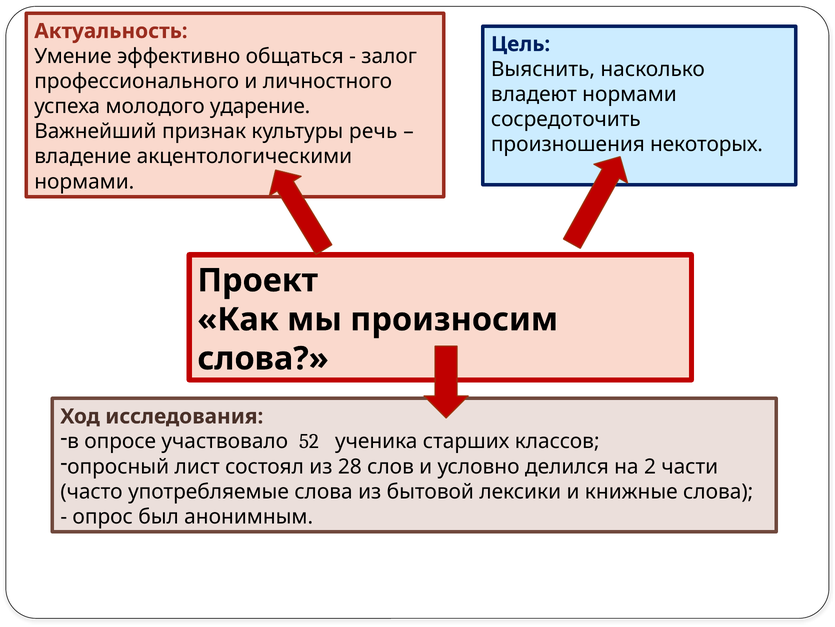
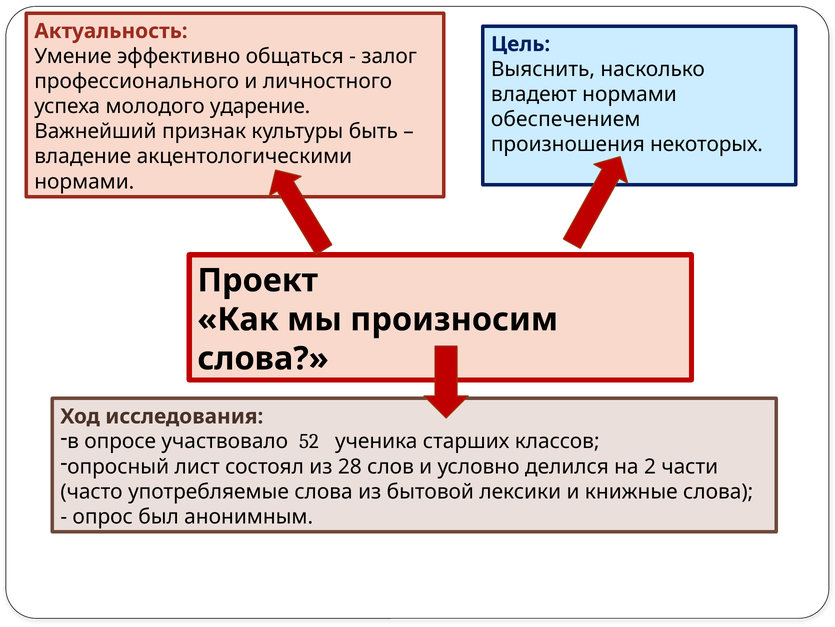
сосредоточить: сосредоточить -> обеспечением
речь: речь -> быть
